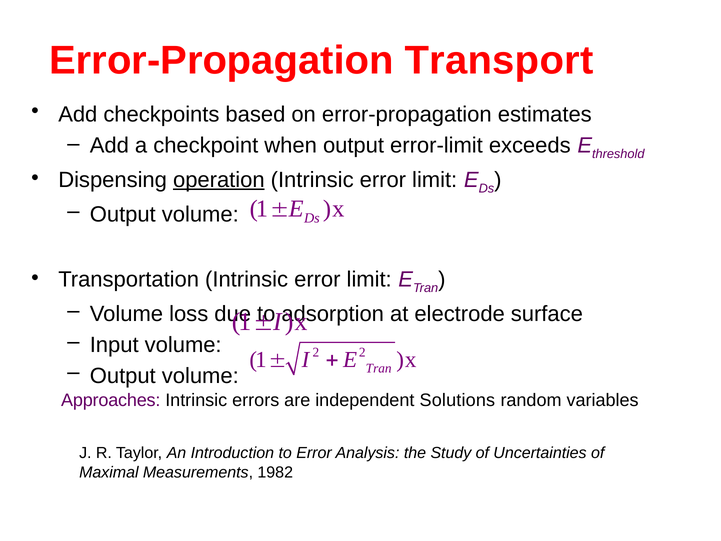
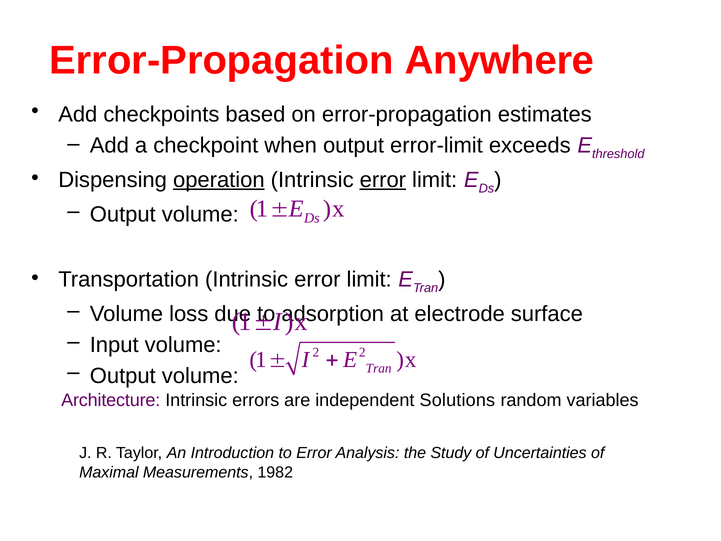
Transport: Transport -> Anywhere
error at (383, 180) underline: none -> present
Approaches: Approaches -> Architecture
